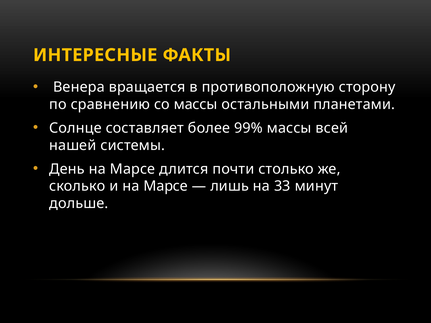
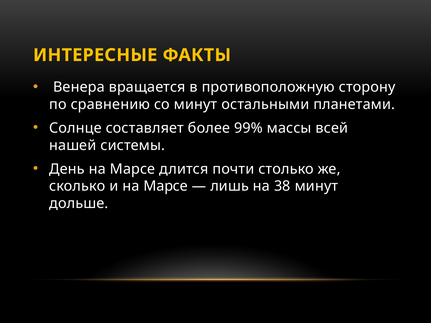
со массы: массы -> минут
33: 33 -> 38
